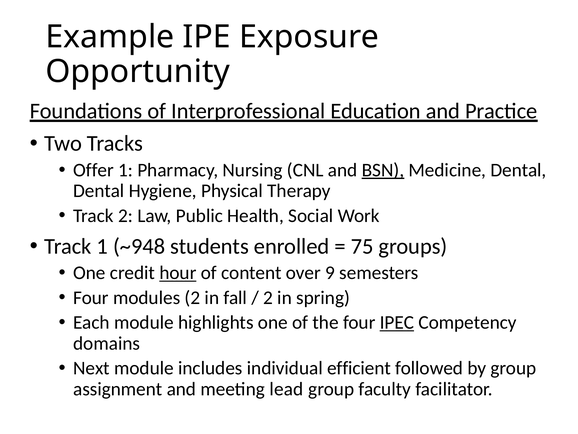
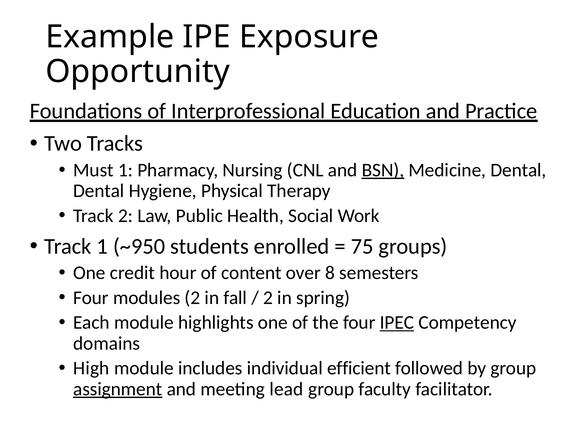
Offer: Offer -> Must
~948: ~948 -> ~950
hour underline: present -> none
9: 9 -> 8
Next: Next -> High
assignment underline: none -> present
